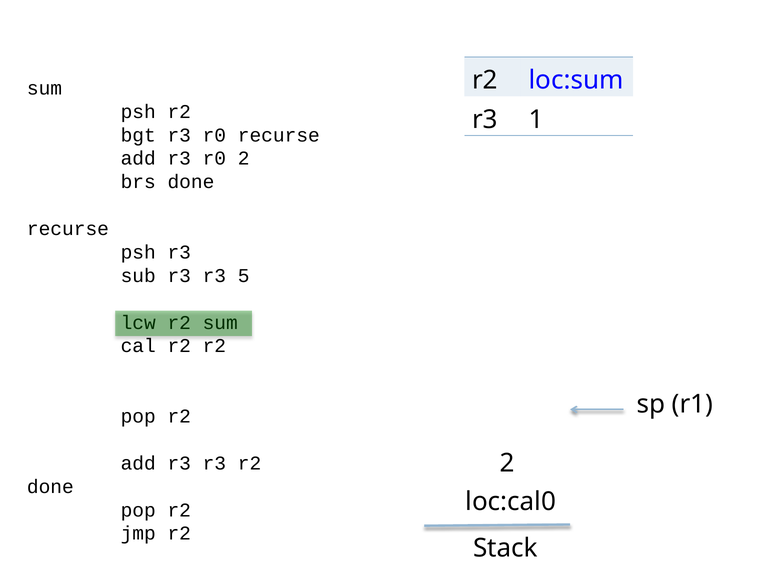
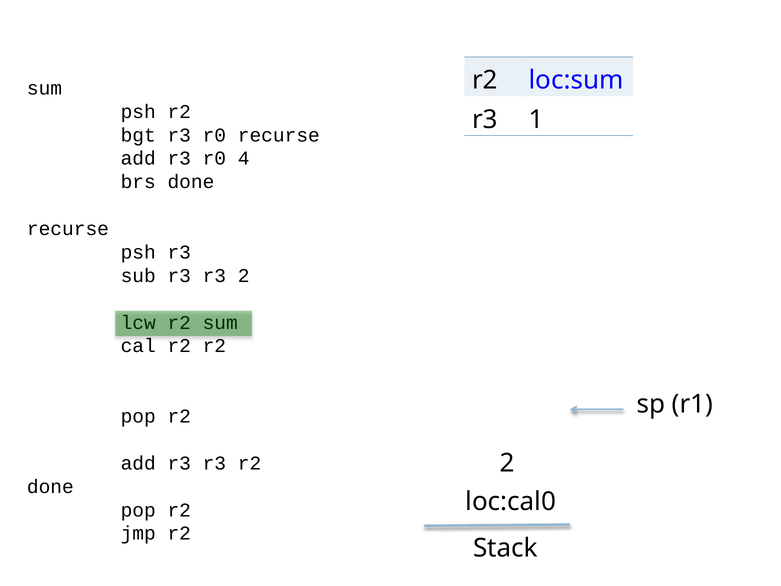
r0 2: 2 -> 4
r3 5: 5 -> 2
